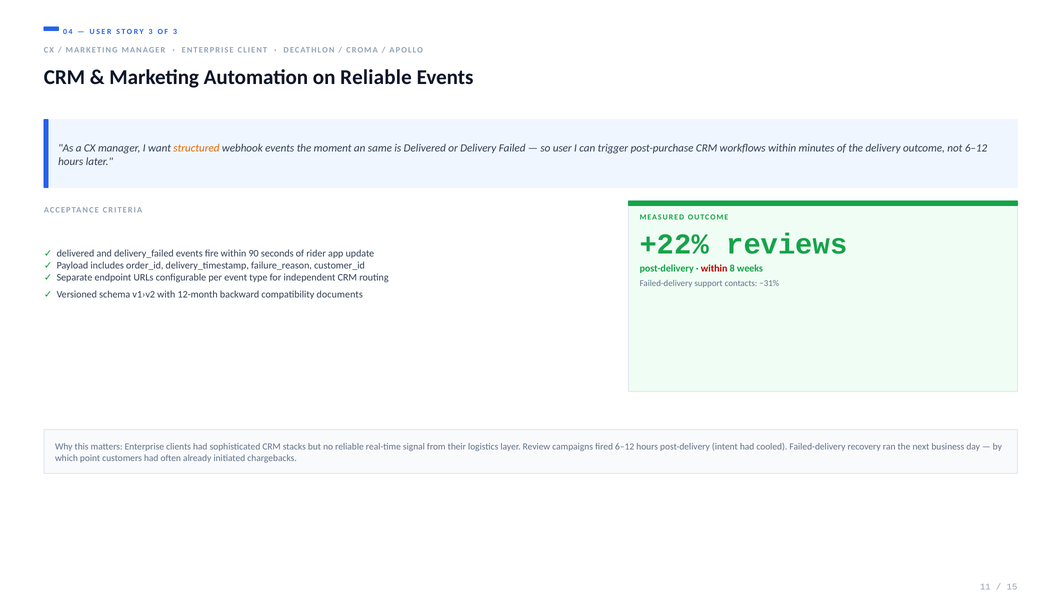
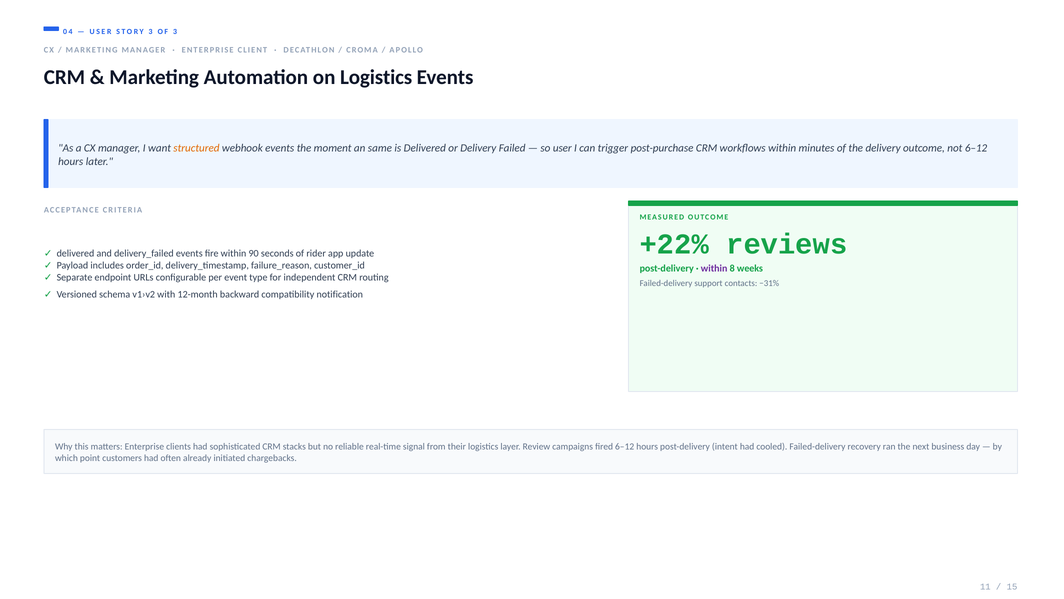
on Reliable: Reliable -> Logistics
within at (714, 268) colour: red -> purple
documents: documents -> notification
